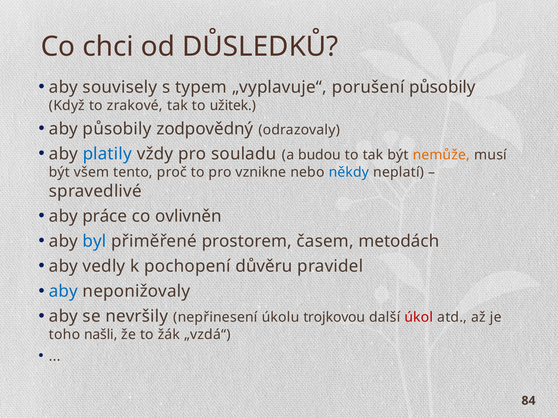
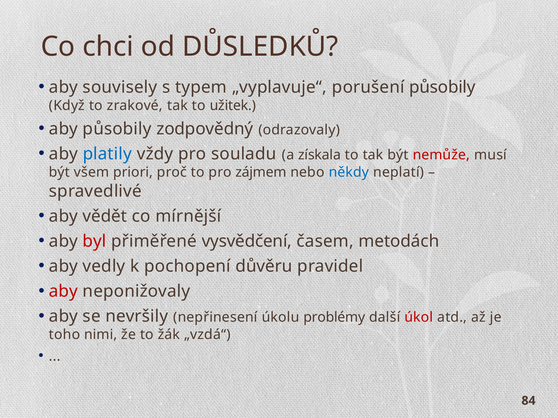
budou: budou -> získala
nemůže colour: orange -> red
tento: tento -> priori
vznikne: vznikne -> zájmem
práce: práce -> vědět
ovlivněn: ovlivněn -> mírnější
byl colour: blue -> red
prostorem: prostorem -> vysvědčení
aby at (63, 292) colour: blue -> red
trojkovou: trojkovou -> problémy
našli: našli -> nimi
